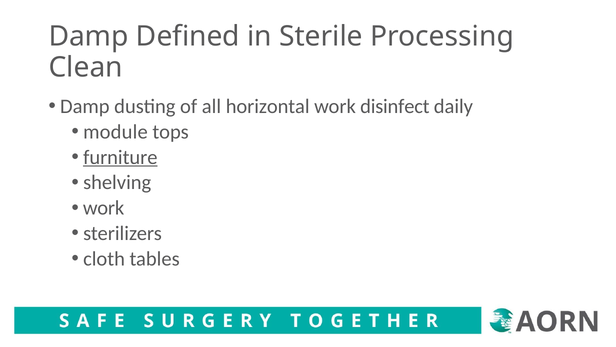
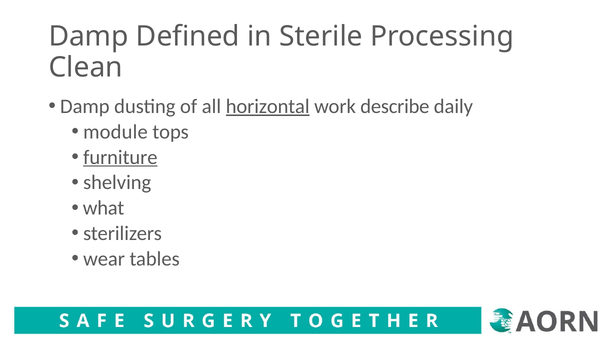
horizontal underline: none -> present
disinfect: disinfect -> describe
work at (104, 208): work -> what
cloth: cloth -> wear
